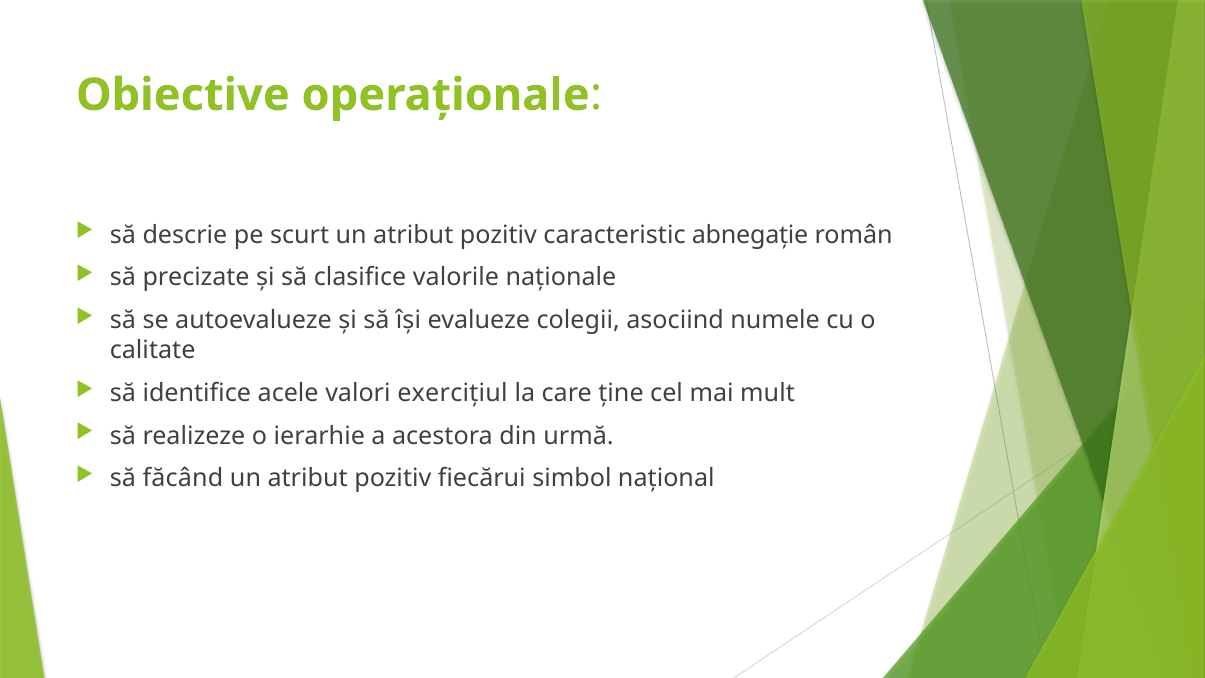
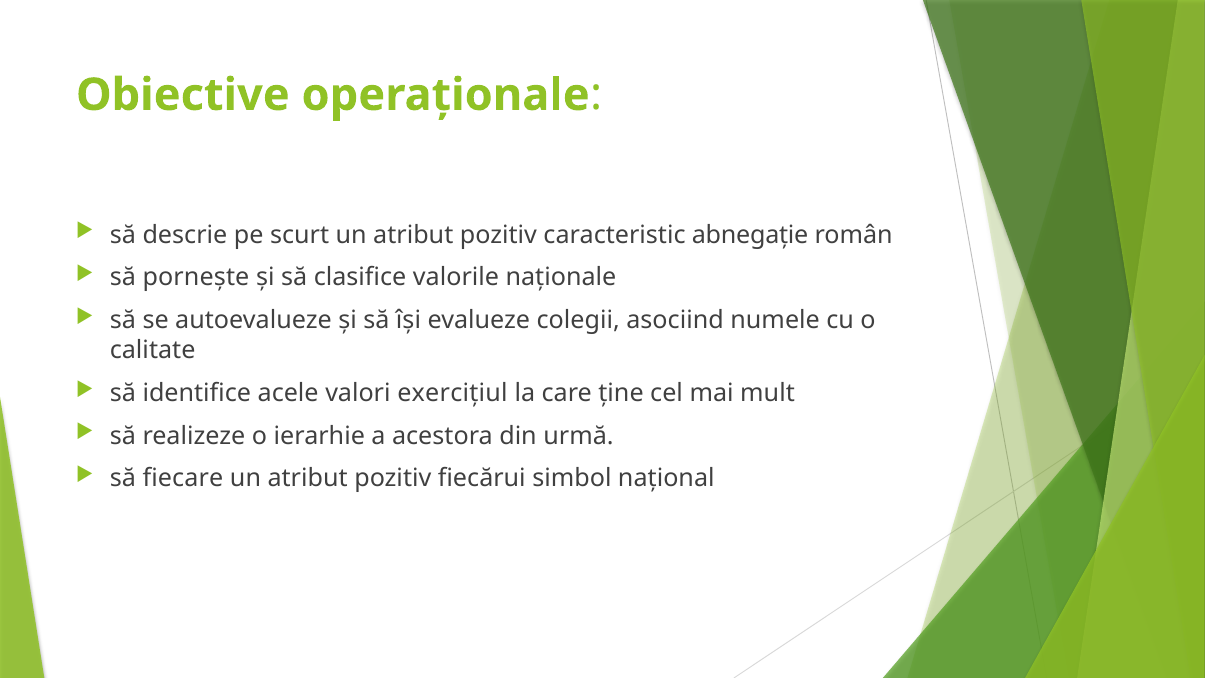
precizate: precizate -> porneşte
făcând: făcând -> fiecare
